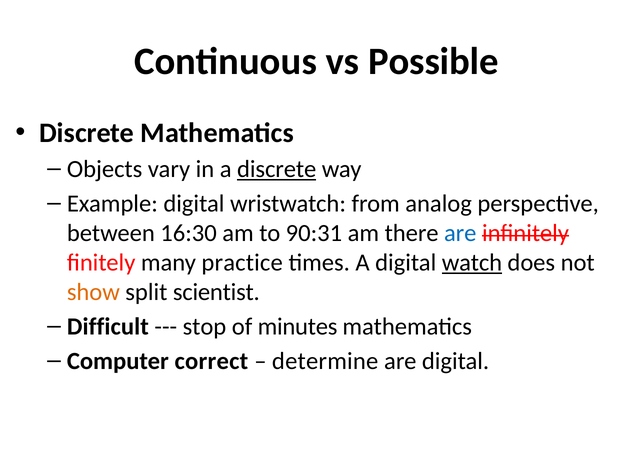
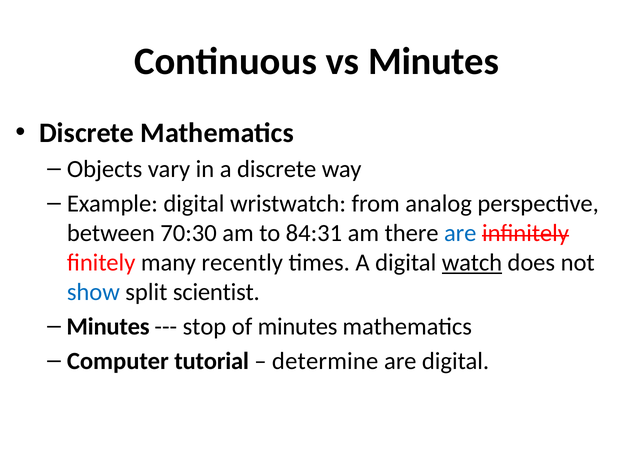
vs Possible: Possible -> Minutes
discrete at (277, 169) underline: present -> none
16:30: 16:30 -> 70:30
90:31: 90:31 -> 84:31
practice: practice -> recently
show colour: orange -> blue
Difficult at (108, 326): Difficult -> Minutes
correct: correct -> tutorial
